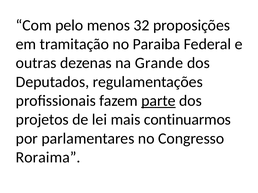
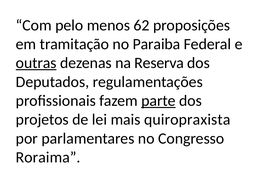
32: 32 -> 62
outras underline: none -> present
Grande: Grande -> Reserva
continuarmos: continuarmos -> quiropraxista
